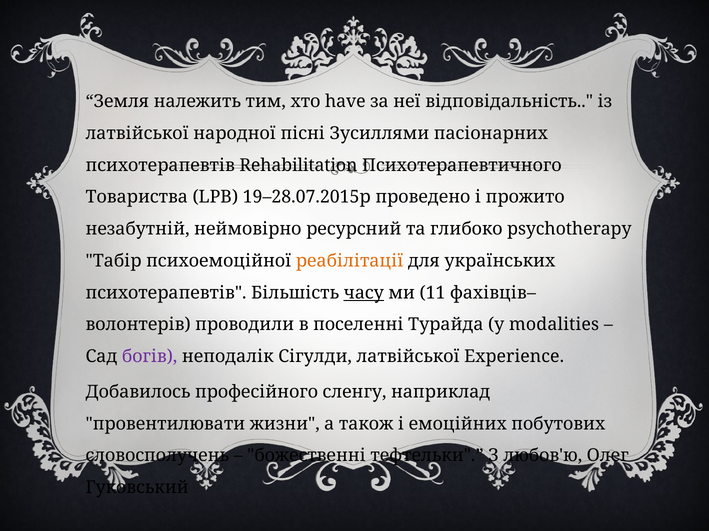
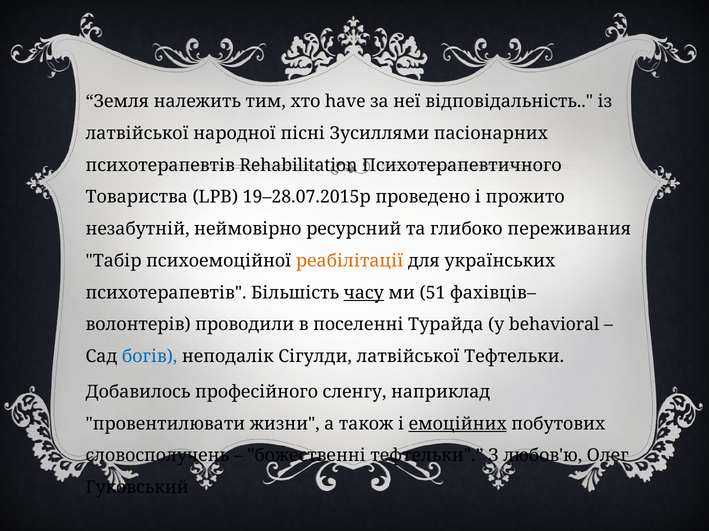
psychotherapy: psychotherapy -> переживания
11: 11 -> 51
modalities: modalities -> behavioral
богів colour: purple -> blue
латвійської Experience: Experience -> Тефтельки
емоційних underline: none -> present
